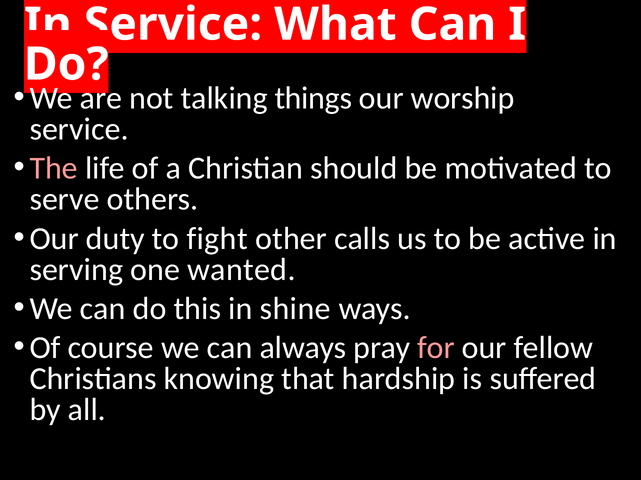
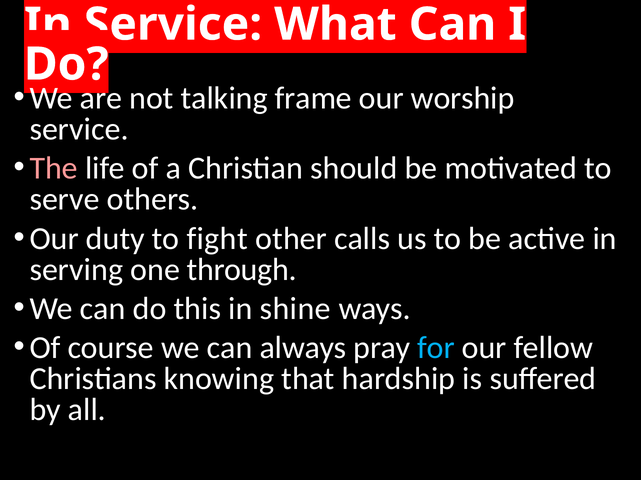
things: things -> frame
wanted: wanted -> through
for colour: pink -> light blue
